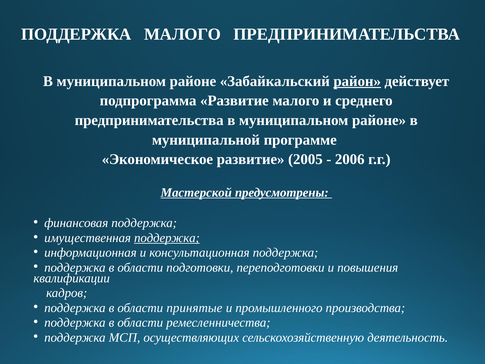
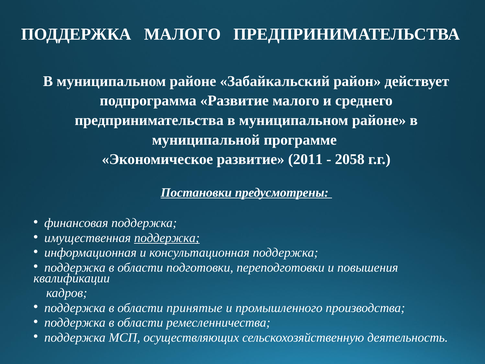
район underline: present -> none
2005: 2005 -> 2011
2006: 2006 -> 2058
Мастерской: Мастерской -> Постановки
